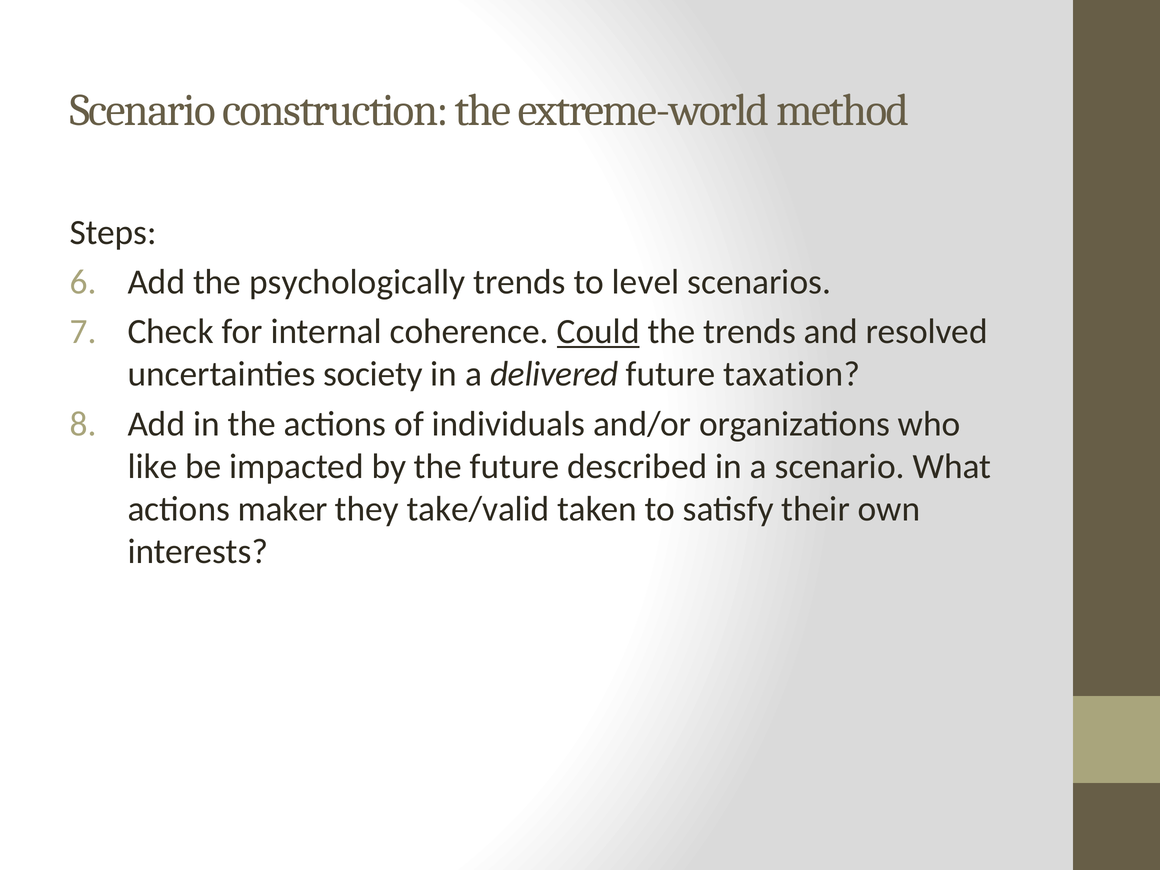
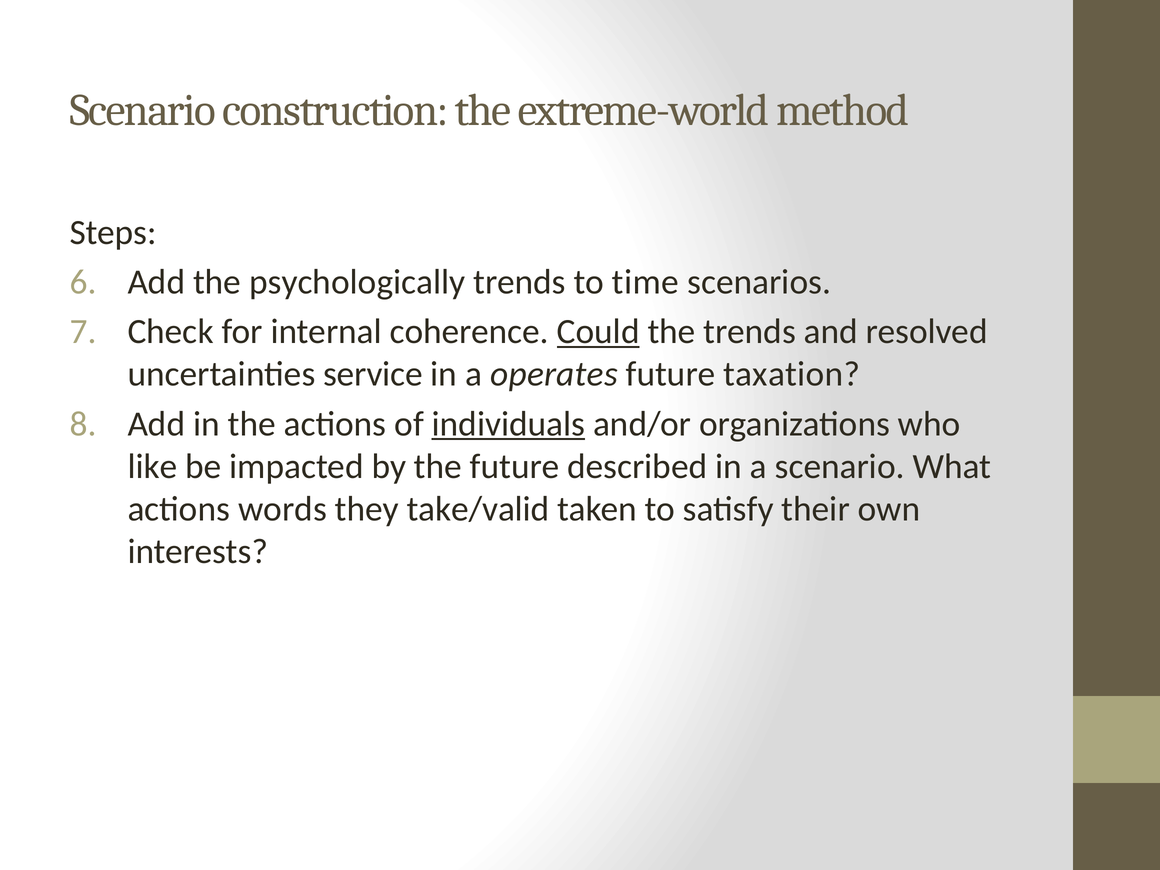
level: level -> time
society: society -> service
delivered: delivered -> operates
individuals underline: none -> present
maker: maker -> words
